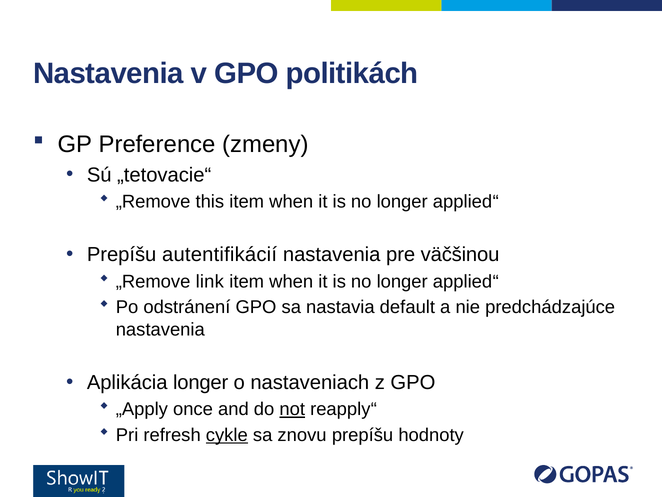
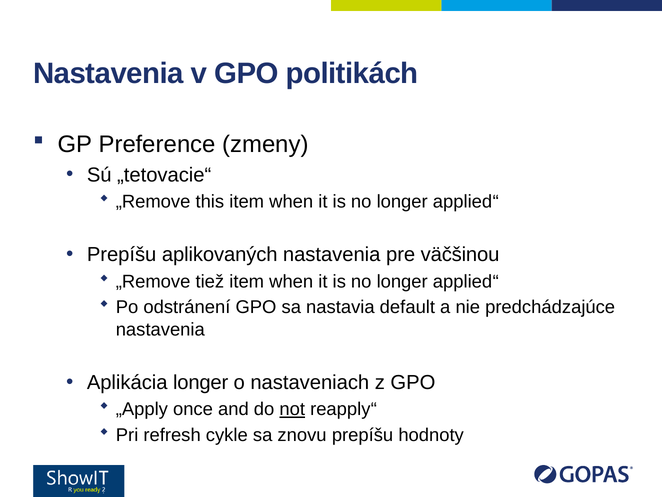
autentifikácií: autentifikácií -> aplikovaných
link: link -> tiež
cykle underline: present -> none
